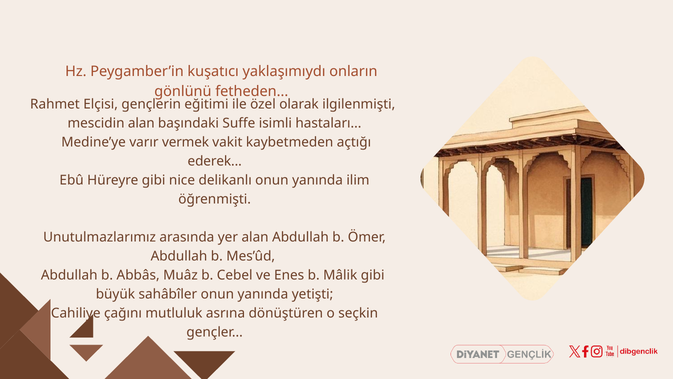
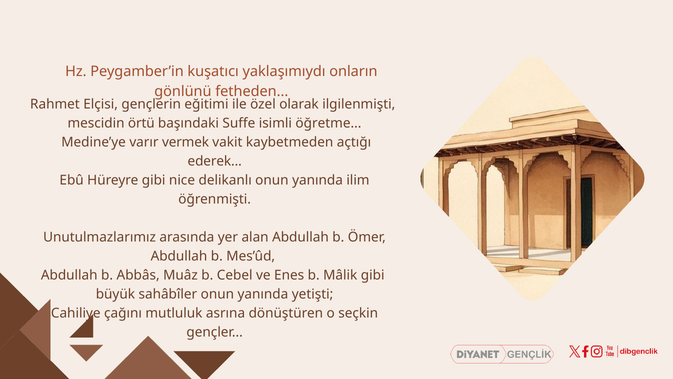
mescidin alan: alan -> örtü
hastaları: hastaları -> öğretme
